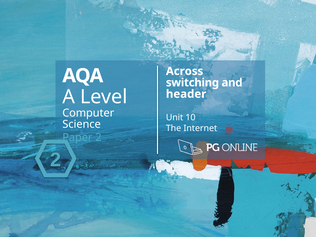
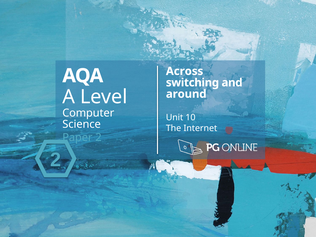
header: header -> around
